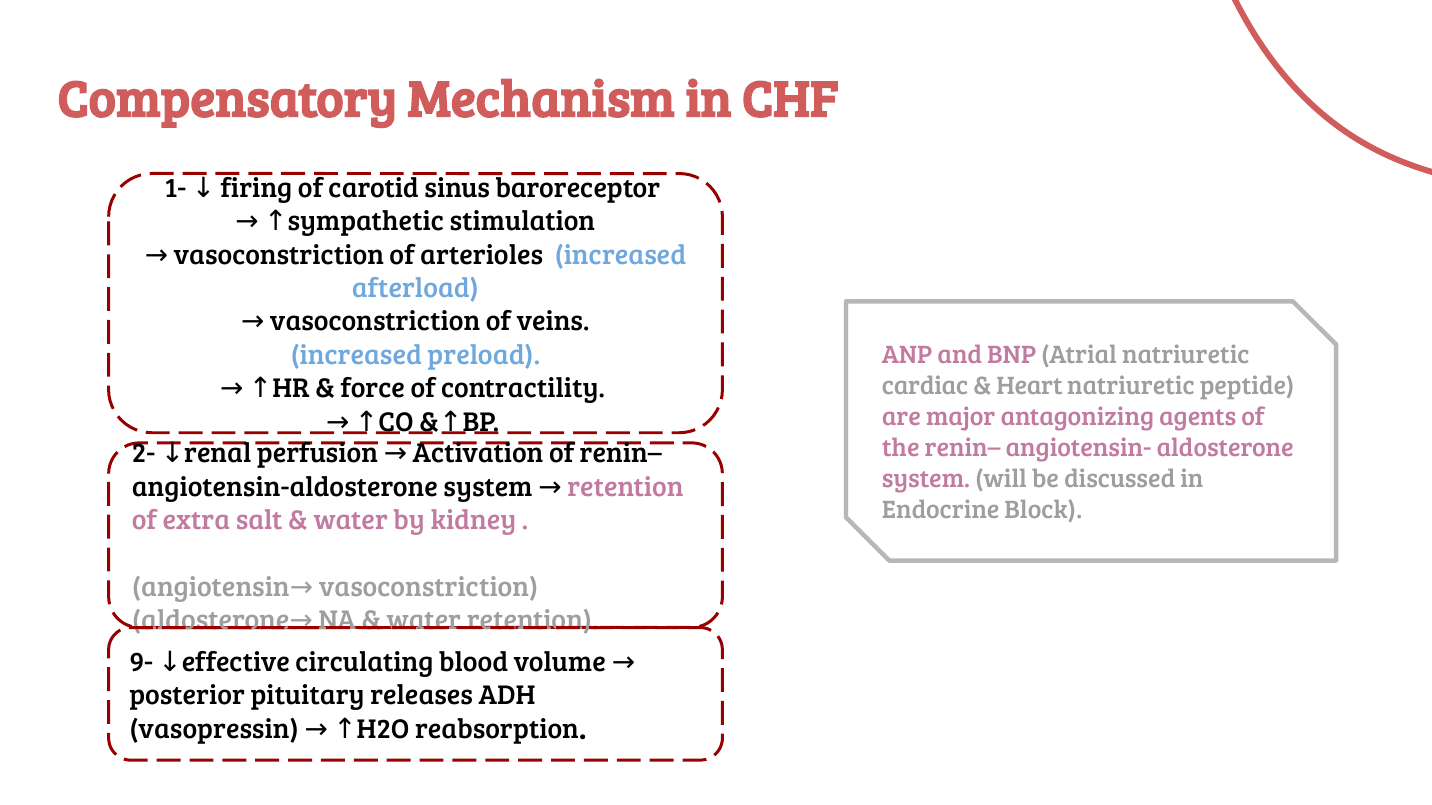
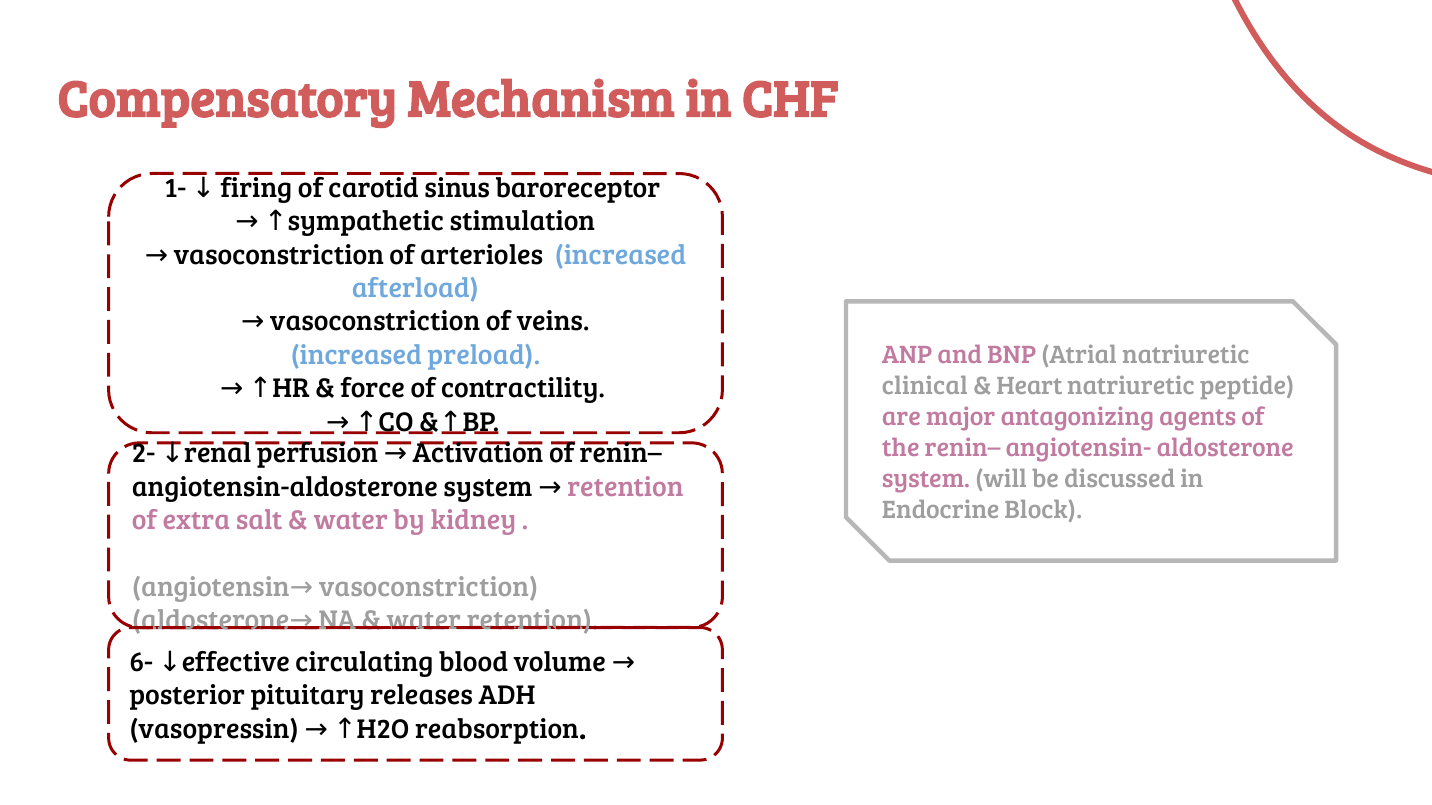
cardiac: cardiac -> clinical
9-: 9- -> 6-
